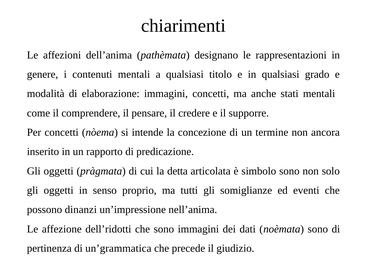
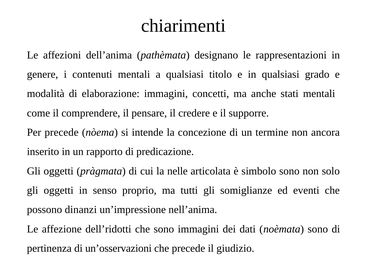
Per concetti: concetti -> precede
detta: detta -> nelle
un’grammatica: un’grammatica -> un’osservazioni
